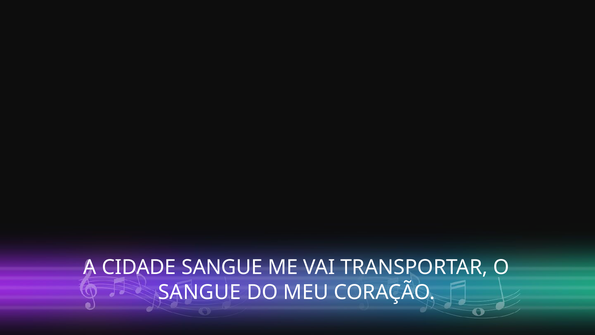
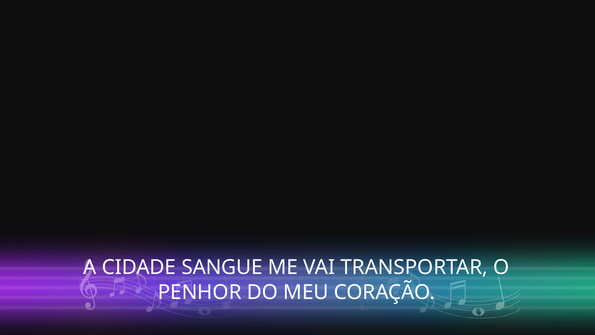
SANGUE at (200, 292): SANGUE -> PENHOR
